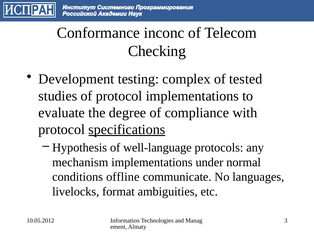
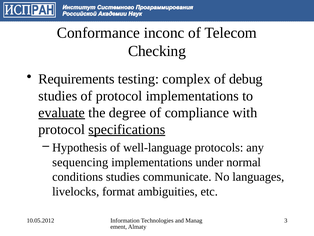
Development: Development -> Requirements
tested: tested -> debug
evaluate underline: none -> present
mechanism: mechanism -> sequencing
conditions offline: offline -> studies
